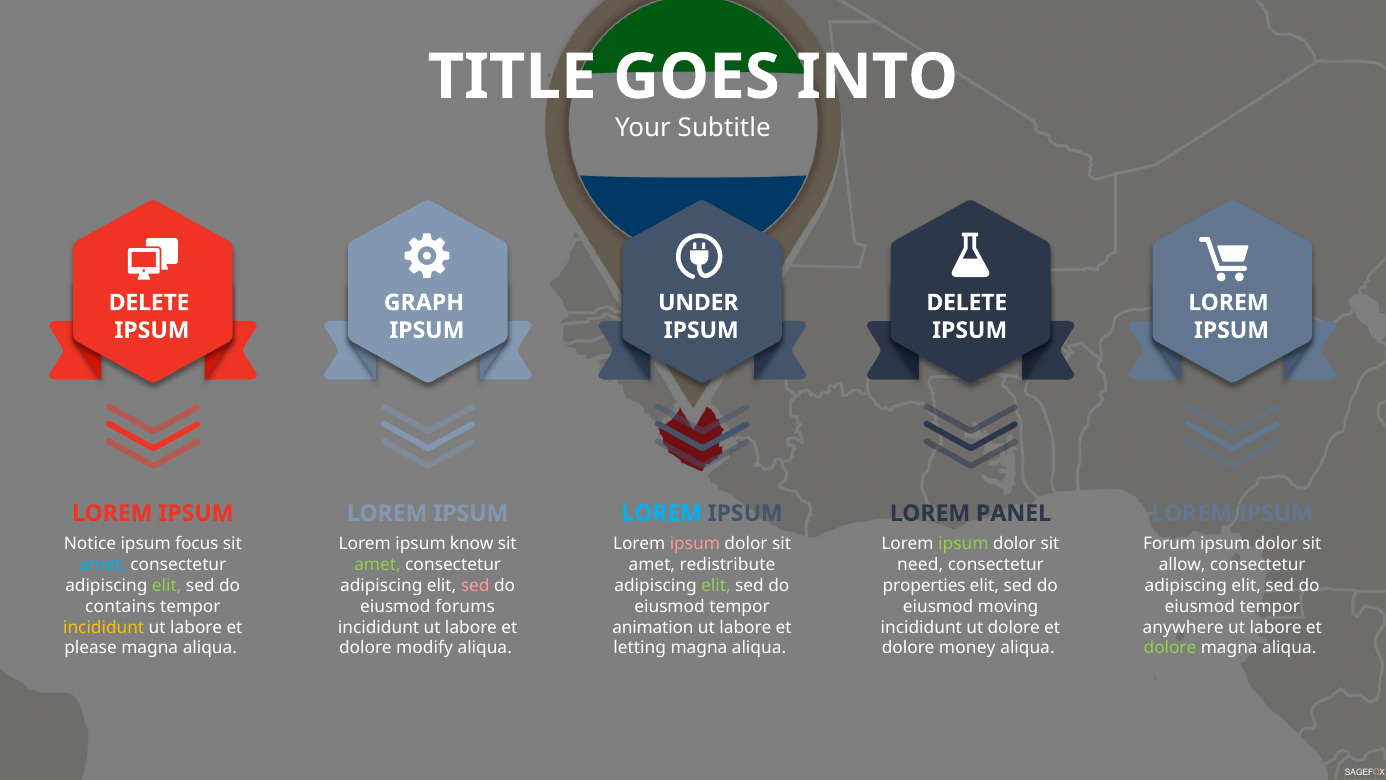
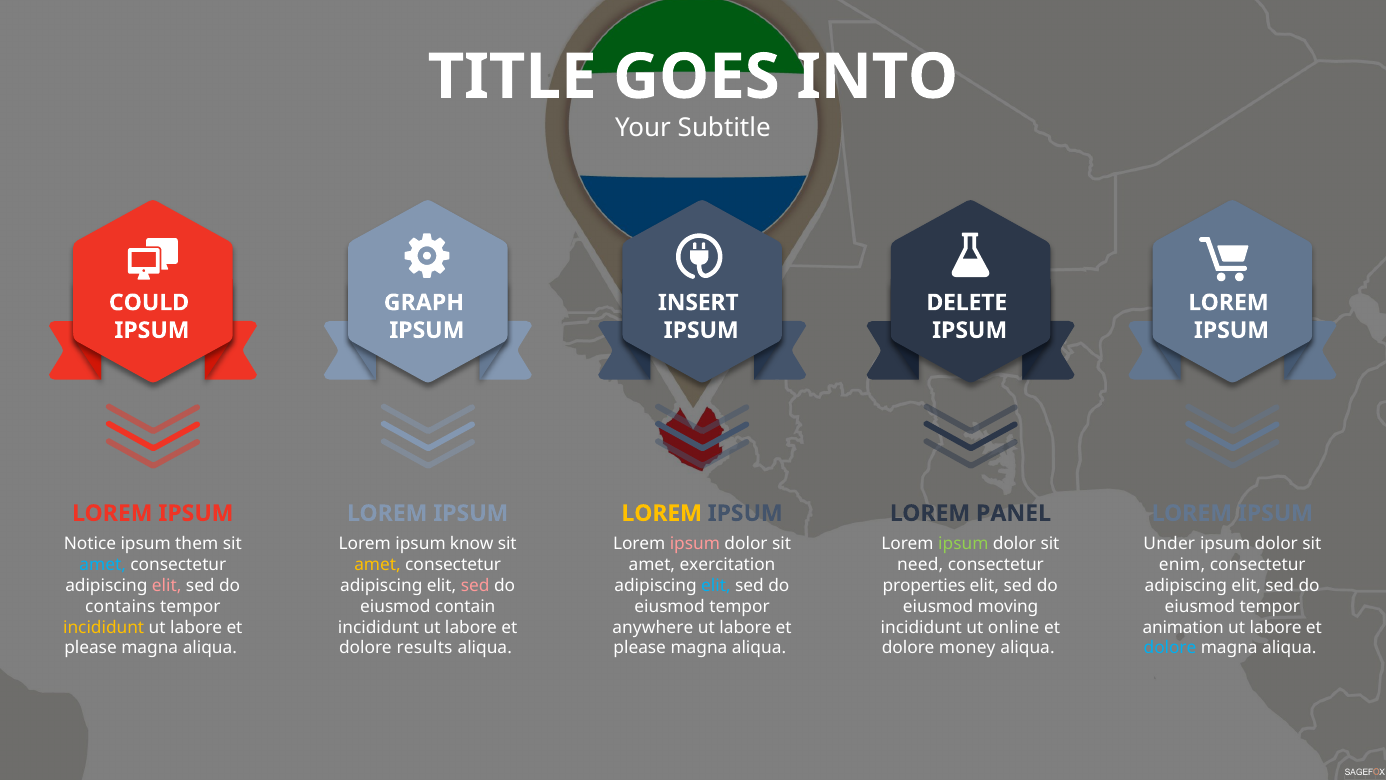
DELETE at (149, 302): DELETE -> COULD
UNDER: UNDER -> INSERT
LOREM at (662, 513) colour: light blue -> yellow
focus: focus -> them
Forum: Forum -> Under
amet at (378, 565) colour: light green -> yellow
redistribute: redistribute -> exercitation
allow: allow -> enim
elit at (167, 585) colour: light green -> pink
elit at (716, 585) colour: light green -> light blue
forums: forums -> contain
animation: animation -> anywhere
ut dolore: dolore -> online
anywhere: anywhere -> animation
modify: modify -> results
letting at (640, 648): letting -> please
dolore at (1170, 648) colour: light green -> light blue
